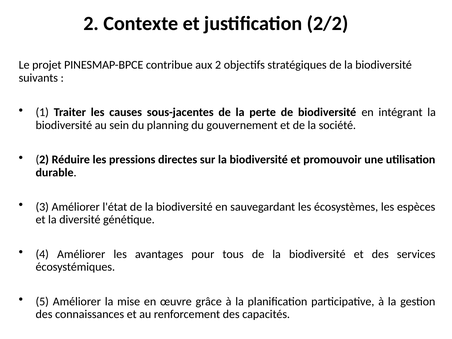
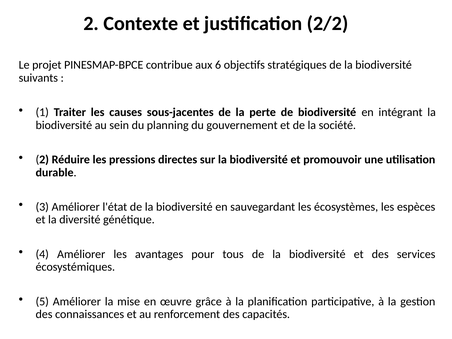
aux 2: 2 -> 6
